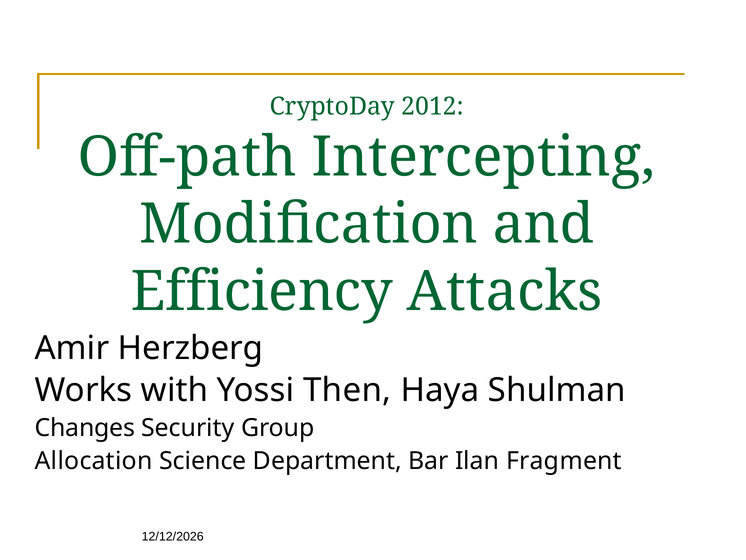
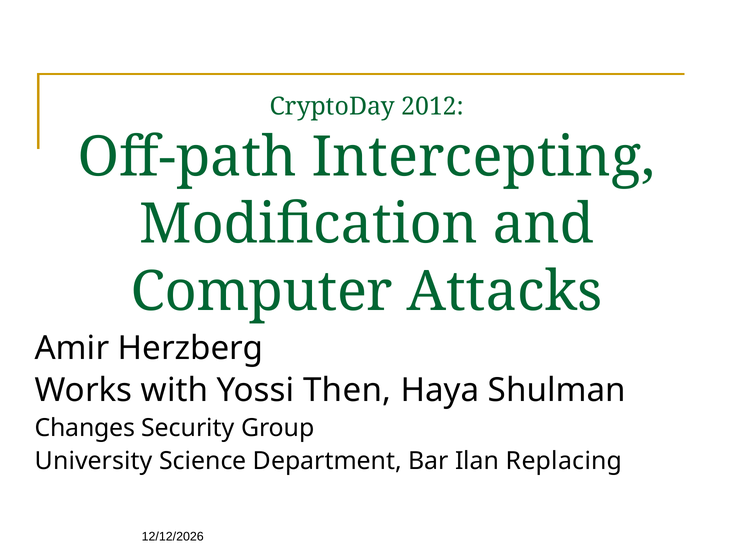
Efficiency: Efficiency -> Computer
Allocation: Allocation -> University
Fragment: Fragment -> Replacing
